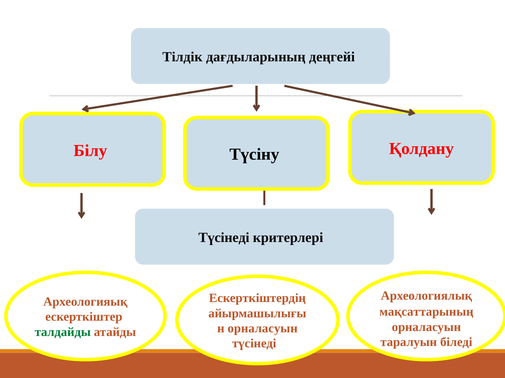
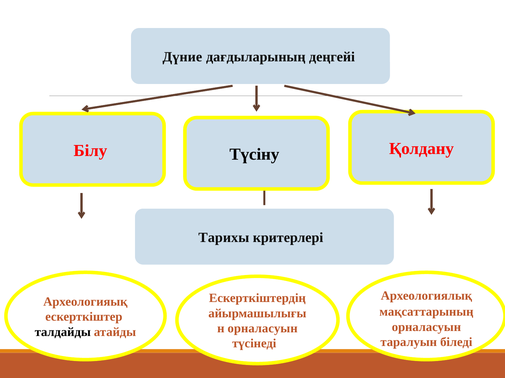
Тілдік: Тілдік -> Дүние
Түсінеді at (224, 238): Түсінеді -> Тарихы
талдайды colour: green -> black
